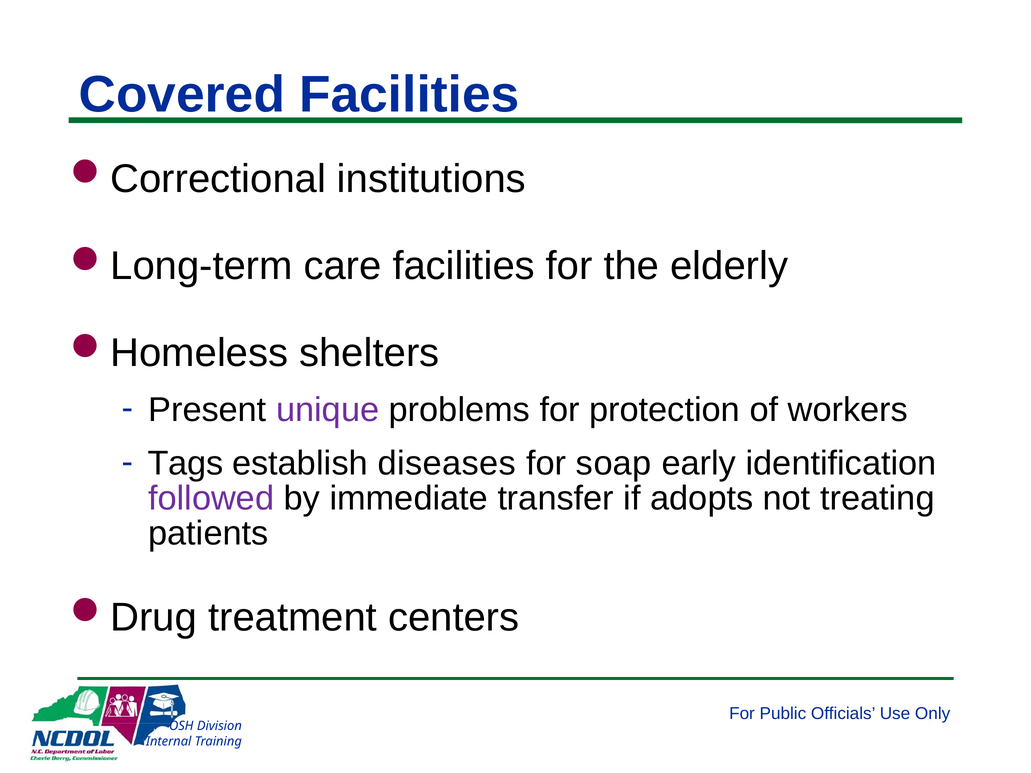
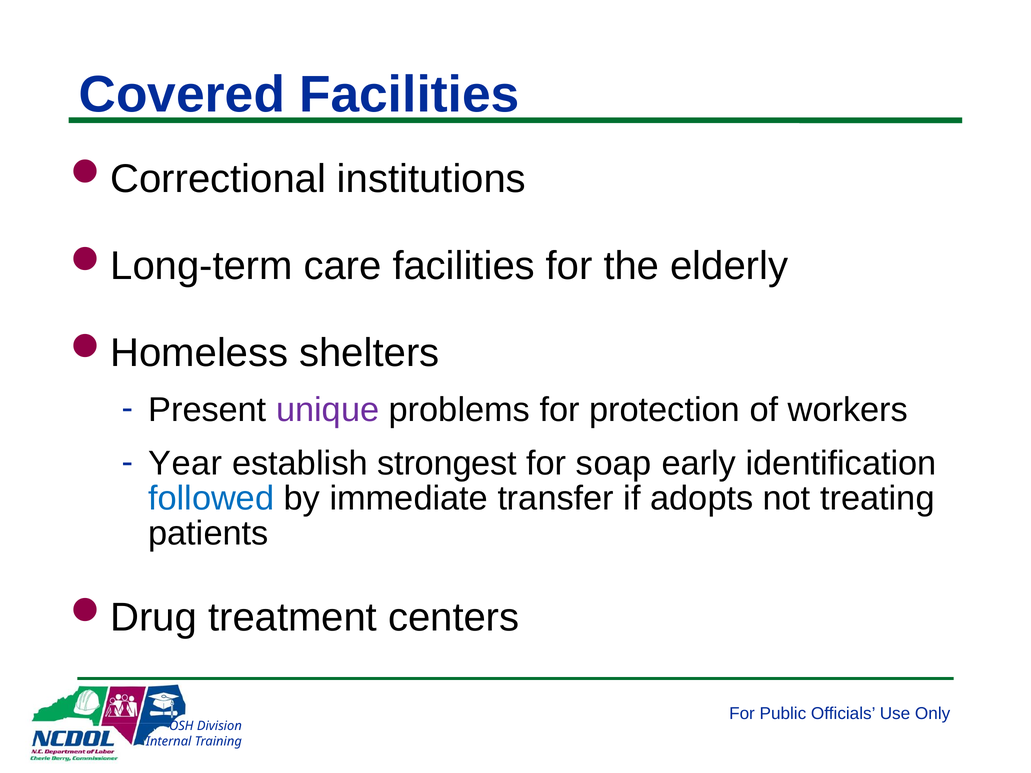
Tags: Tags -> Year
diseases: diseases -> strongest
followed colour: purple -> blue
